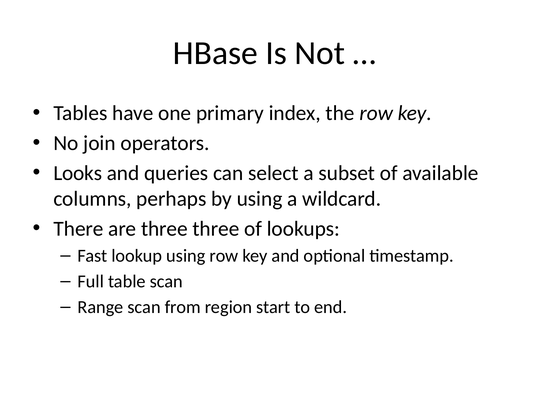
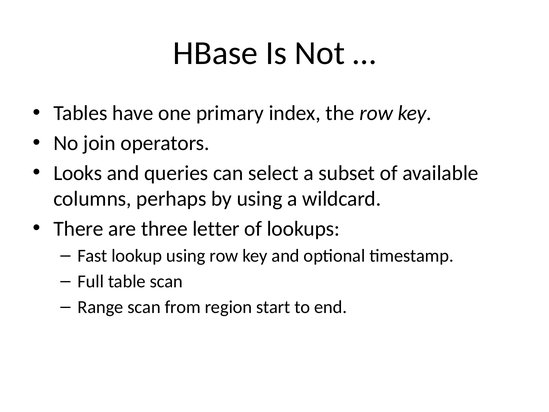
three three: three -> letter
